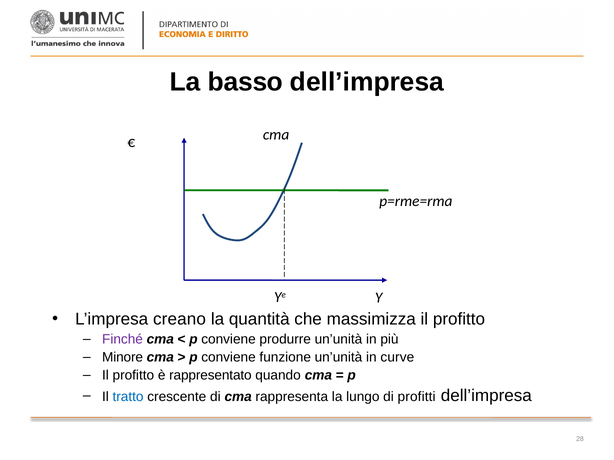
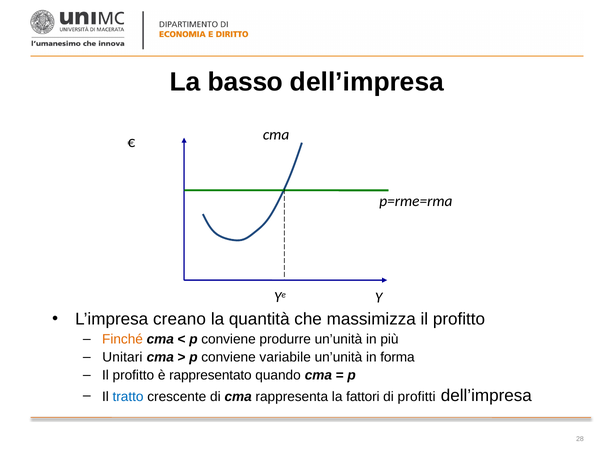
Finché colour: purple -> orange
Minore: Minore -> Unitari
funzione: funzione -> variabile
curve: curve -> forma
lungo: lungo -> fattori
